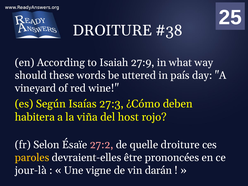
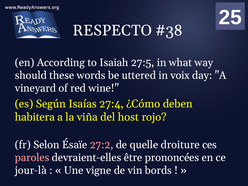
DROITURE at (112, 31): DROITURE -> RESPECTO
27:9: 27:9 -> 27:5
país: país -> voix
27:3: 27:3 -> 27:4
paroles colour: yellow -> pink
darán: darán -> bords
